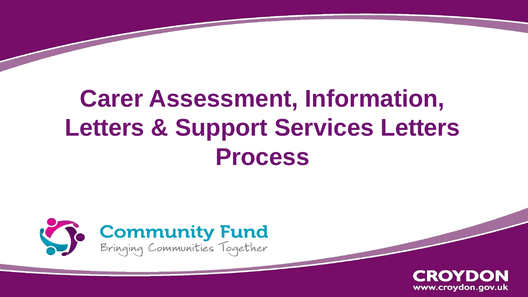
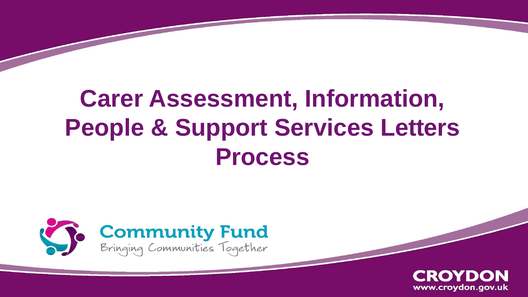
Letters at (105, 128): Letters -> People
